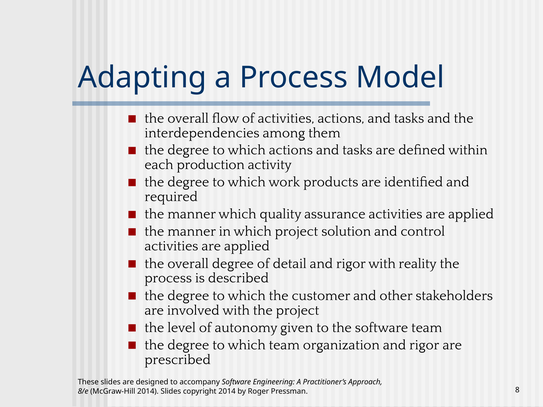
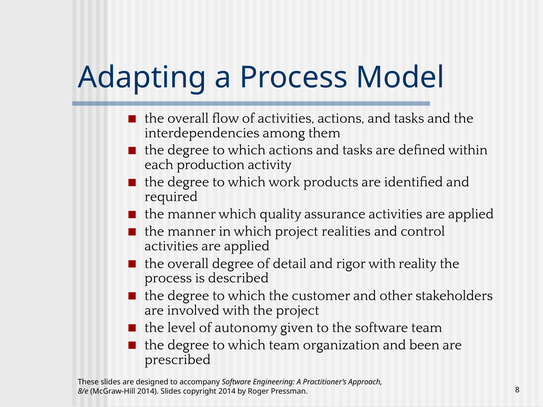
solution: solution -> realities
organization and rigor: rigor -> been
